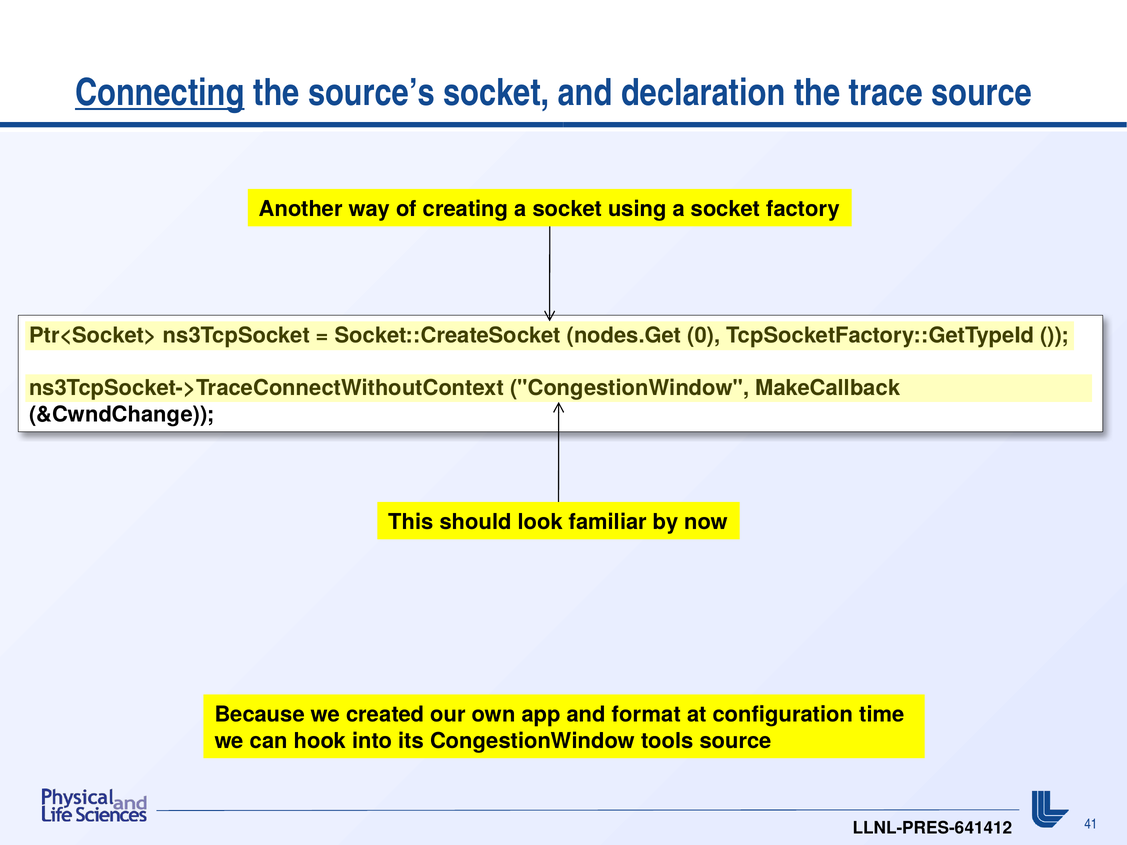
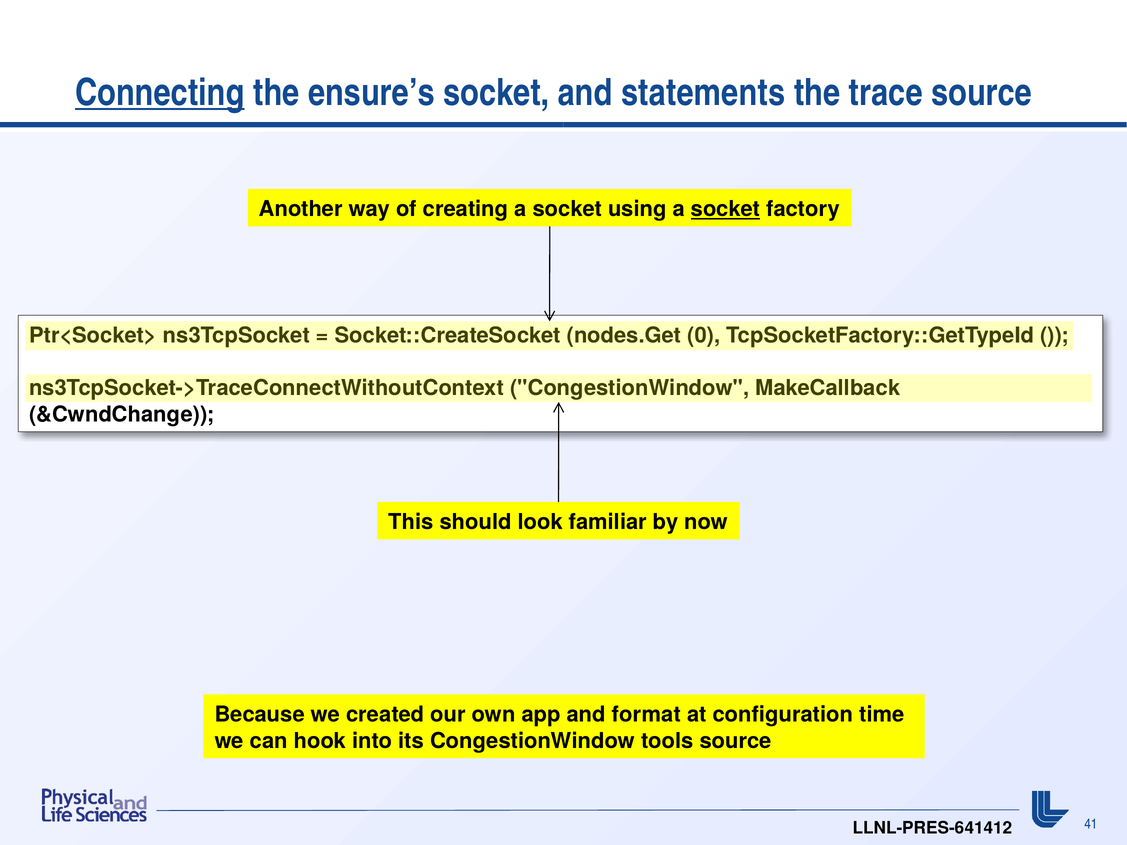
source’s: source’s -> ensure’s
declaration: declaration -> statements
socket at (726, 209) underline: none -> present
